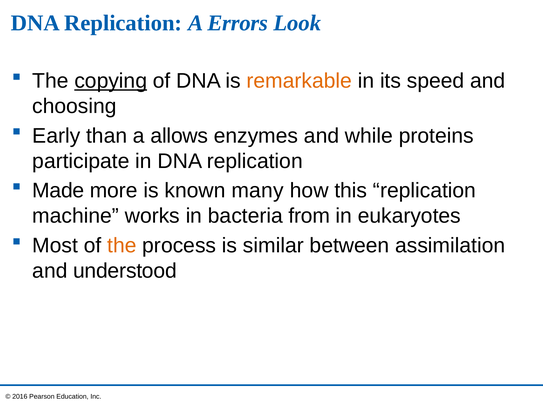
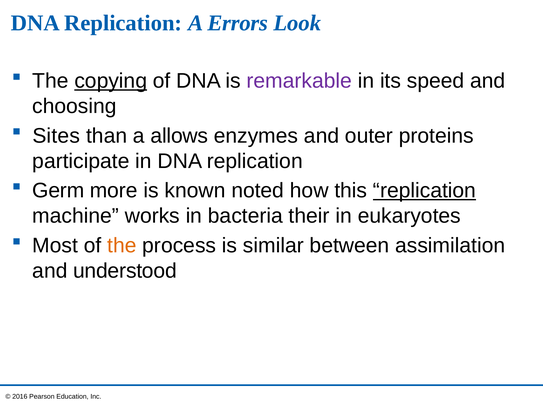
remarkable colour: orange -> purple
Early: Early -> Sites
while: while -> outer
Made: Made -> Germ
many: many -> noted
replication at (425, 191) underline: none -> present
from: from -> their
